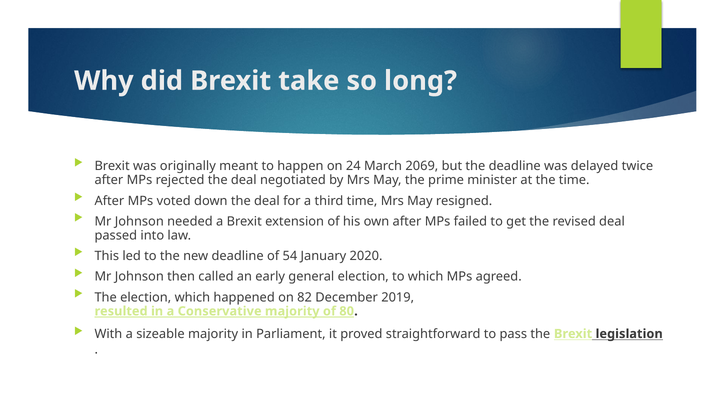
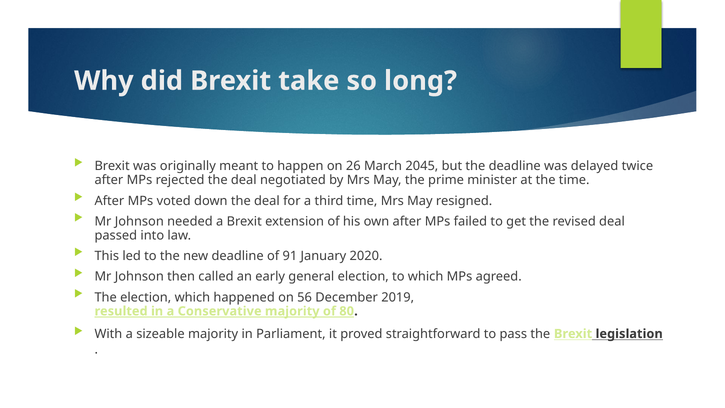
24: 24 -> 26
2069: 2069 -> 2045
54: 54 -> 91
82: 82 -> 56
